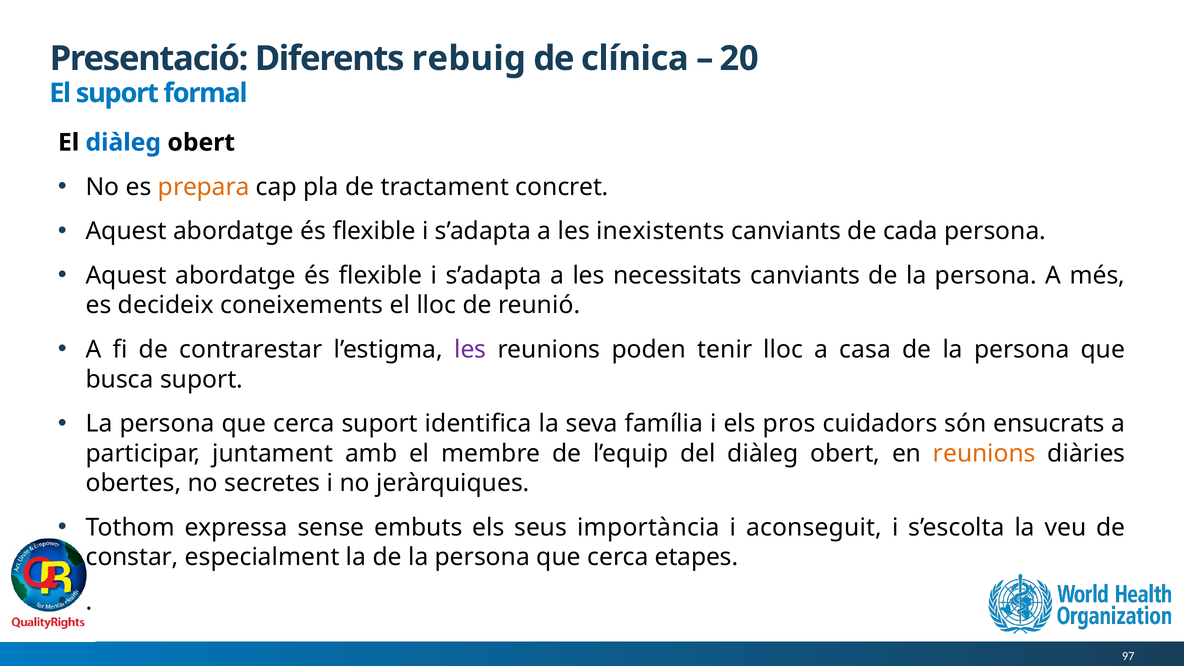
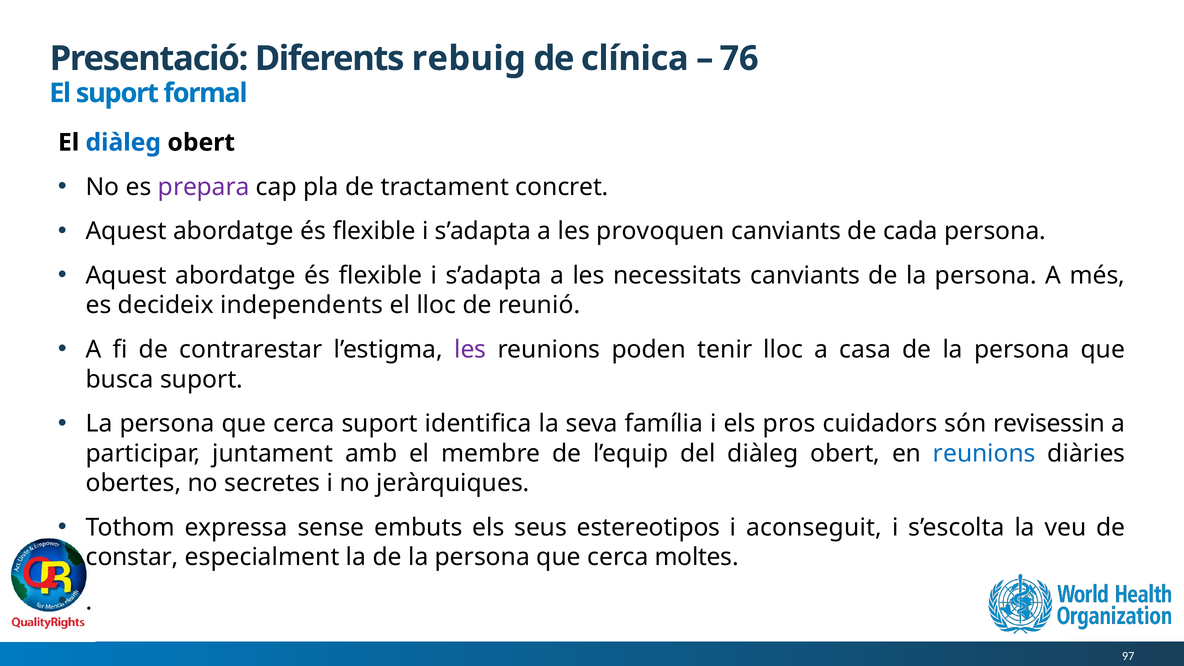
20: 20 -> 76
prepara colour: orange -> purple
inexistents: inexistents -> provoquen
coneixements: coneixements -> independents
ensucrats: ensucrats -> revisessin
reunions at (984, 453) colour: orange -> blue
importància: importància -> estereotipos
etapes: etapes -> moltes
